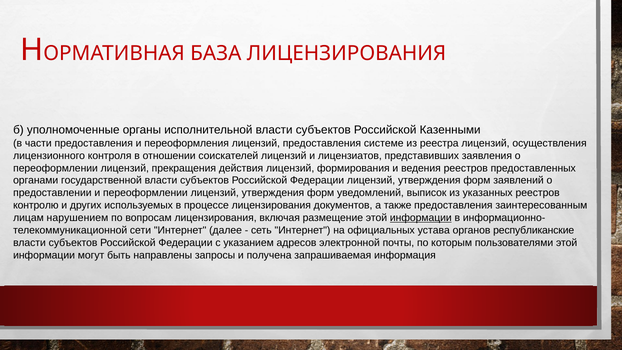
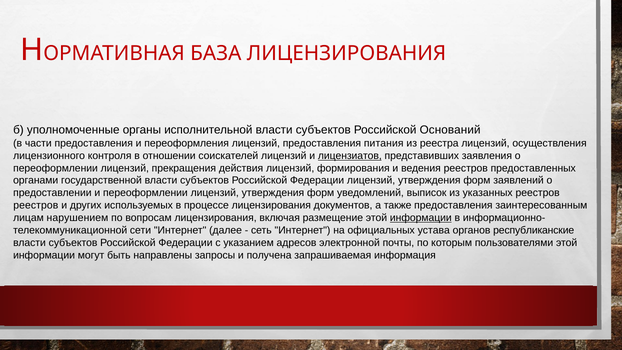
Казенными: Казенными -> Оснований
системе: системе -> питания
лицензиатов underline: none -> present
контролю at (36, 205): контролю -> реестров
